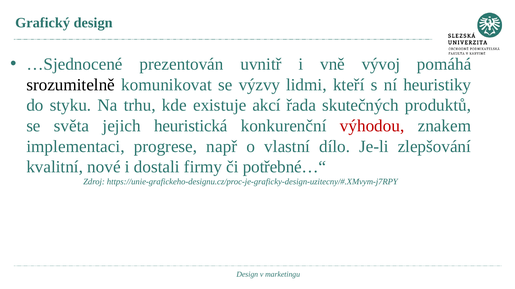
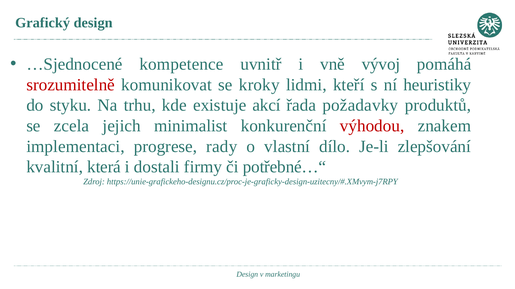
prezentován: prezentován -> kompetence
srozumitelně colour: black -> red
výzvy: výzvy -> kroky
skutečných: skutečných -> požadavky
světa: světa -> zcela
heuristická: heuristická -> minimalist
např: např -> rady
nové: nové -> která
